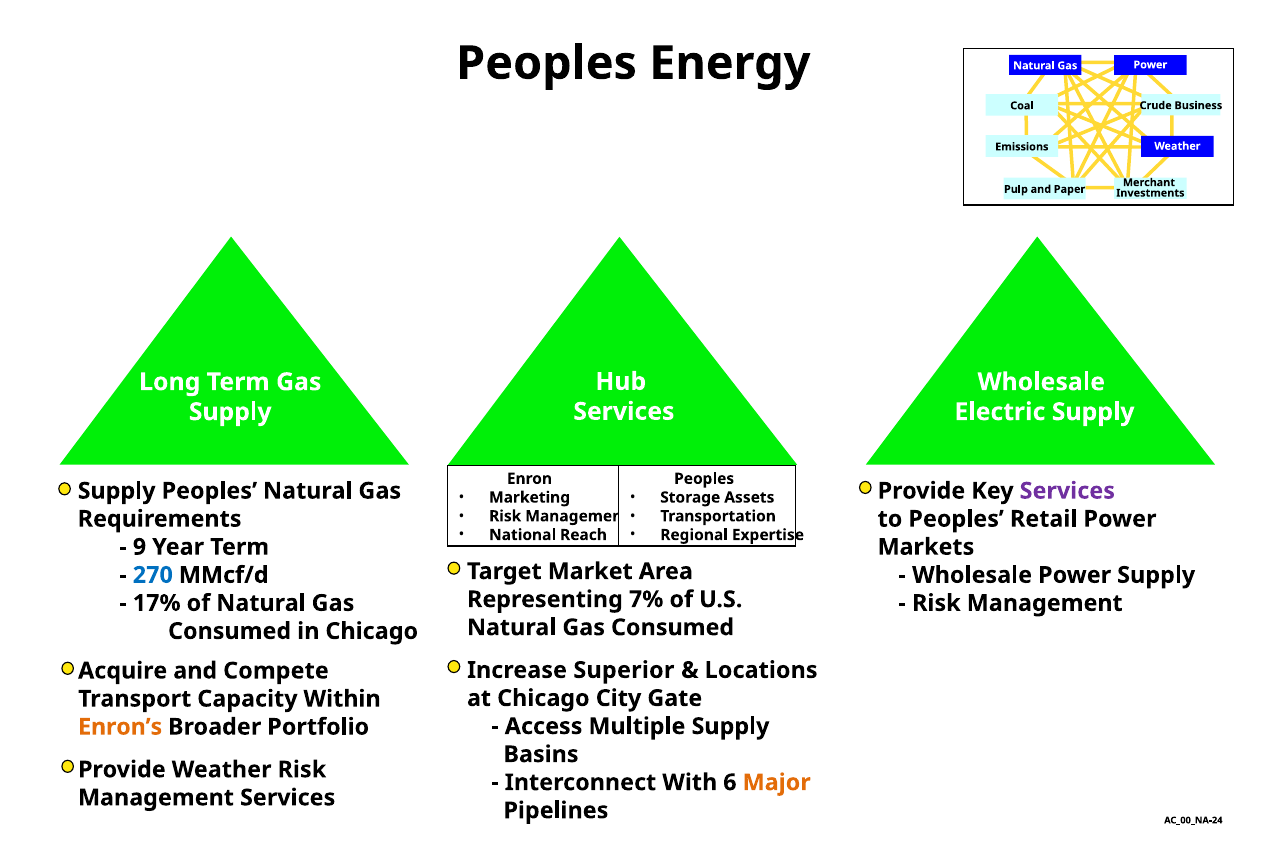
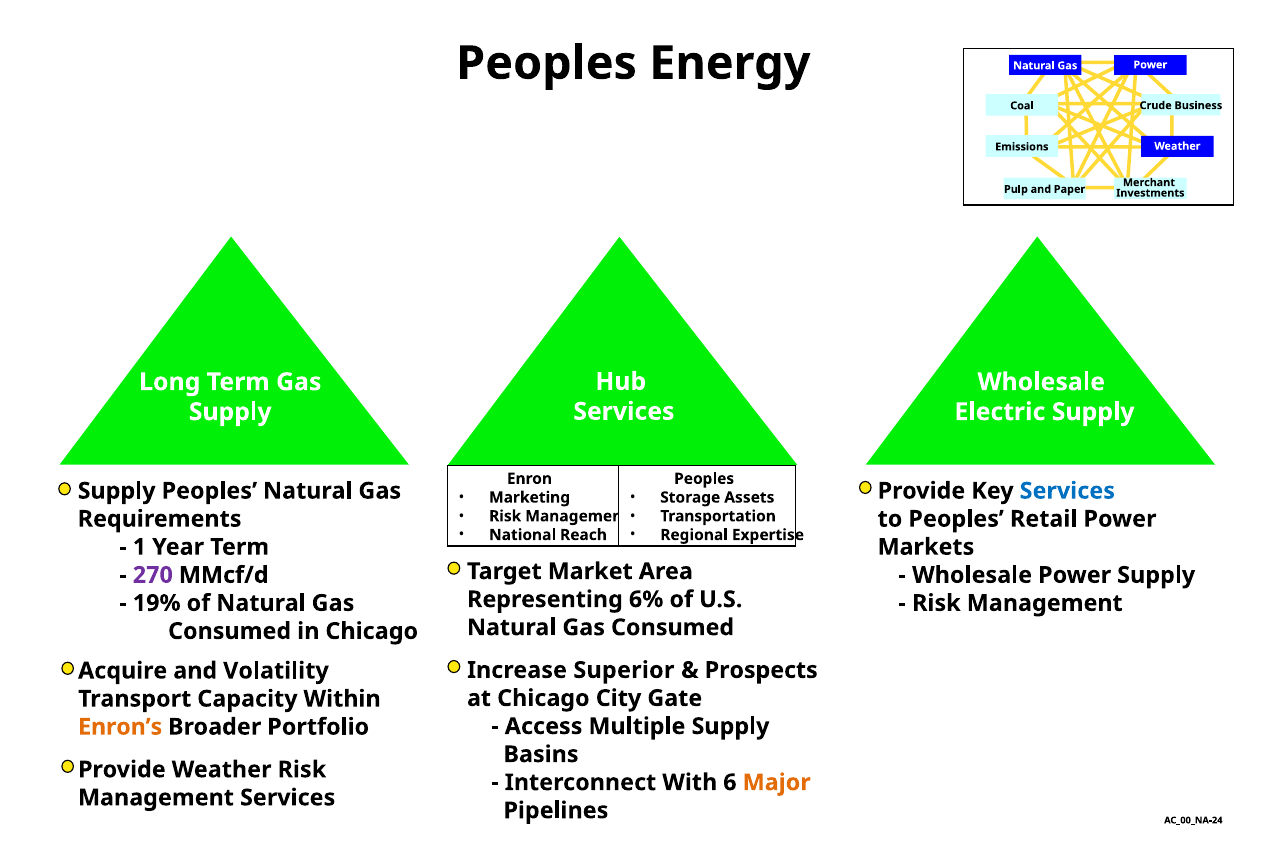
Services at (1067, 491) colour: purple -> blue
9: 9 -> 1
270 colour: blue -> purple
7%: 7% -> 6%
17%: 17% -> 19%
Locations: Locations -> Prospects
Compete: Compete -> Volatility
